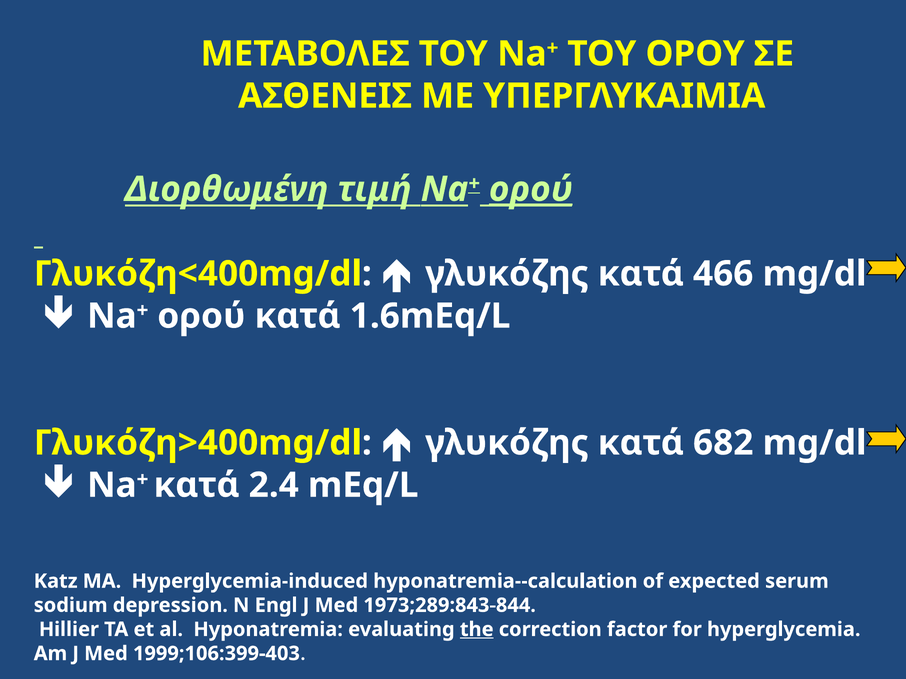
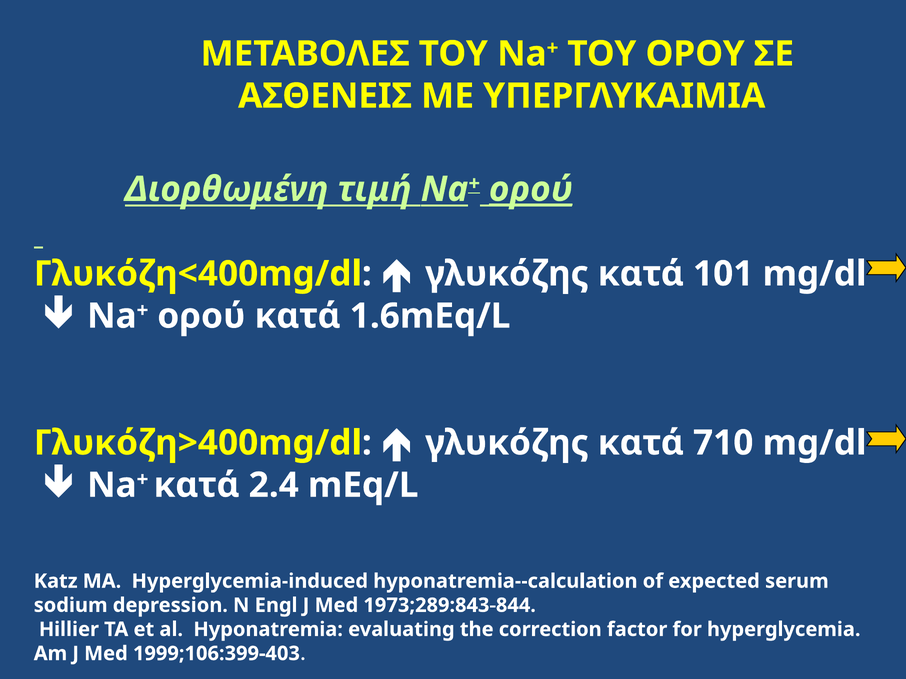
466: 466 -> 101
682: 682 -> 710
the underline: present -> none
